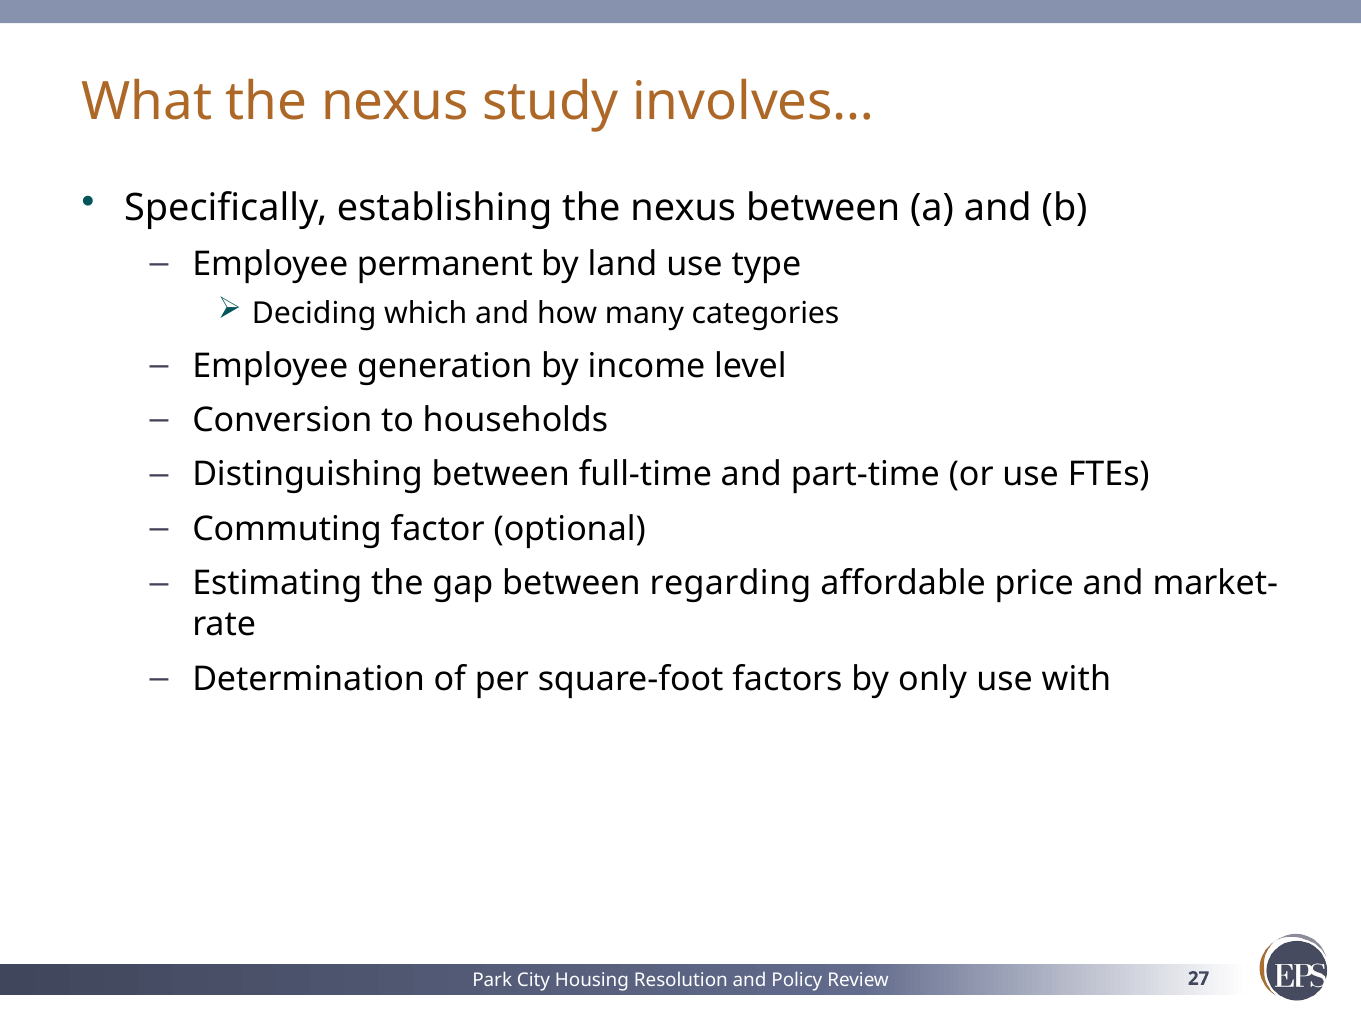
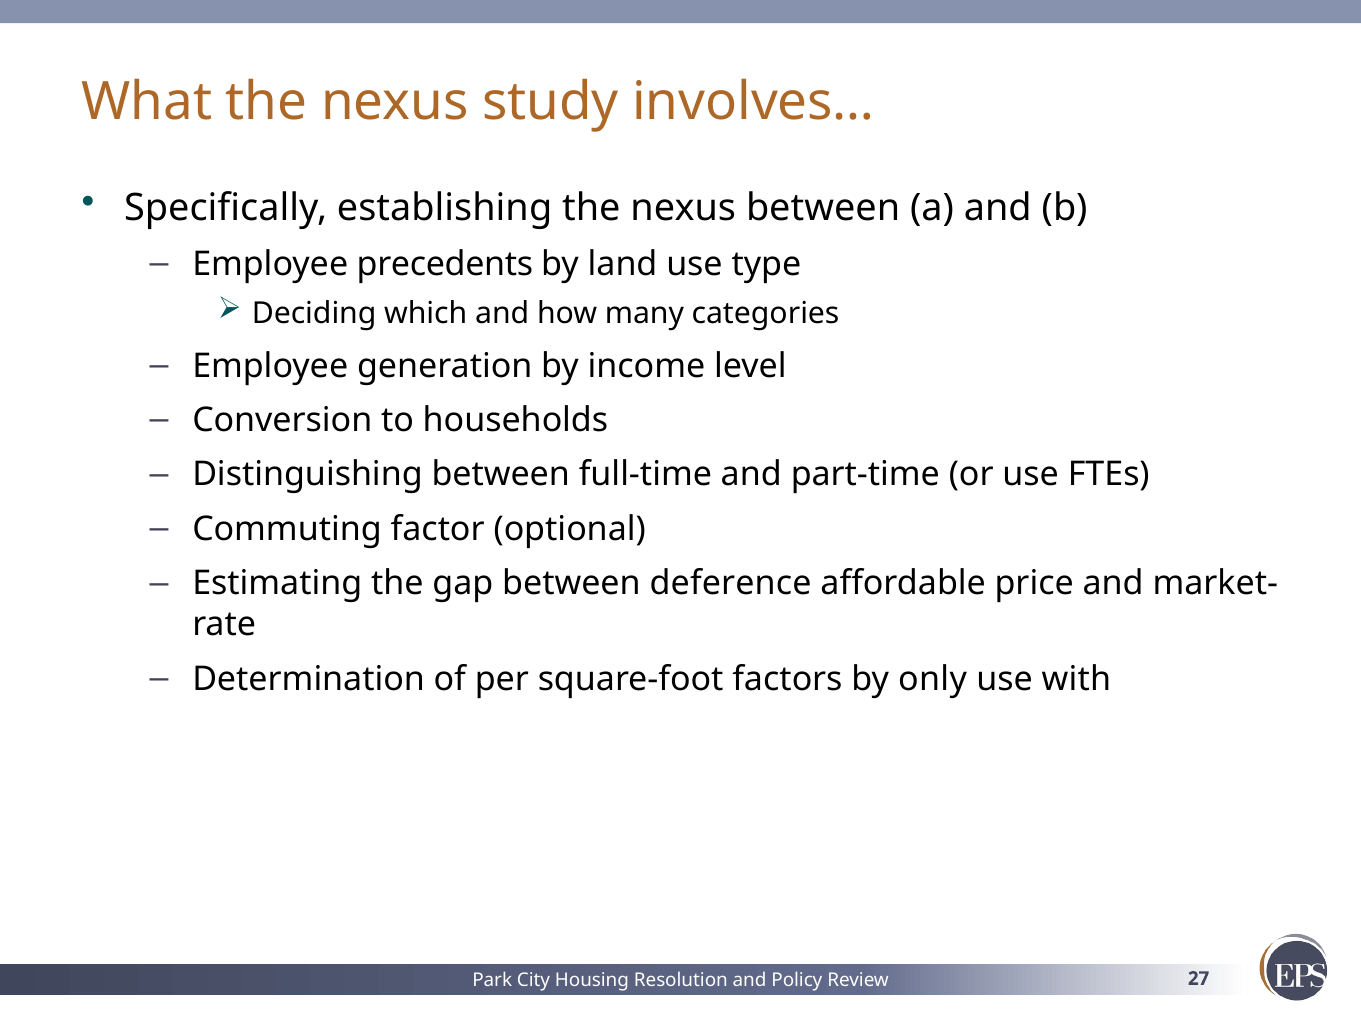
permanent: permanent -> precedents
regarding: regarding -> deference
